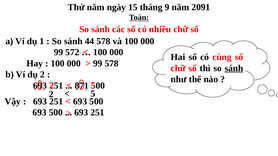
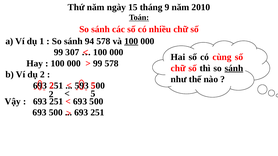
2091: 2091 -> 2010
44: 44 -> 94
100 at (131, 41) underline: none -> present
572: 572 -> 307
871: 871 -> 593
